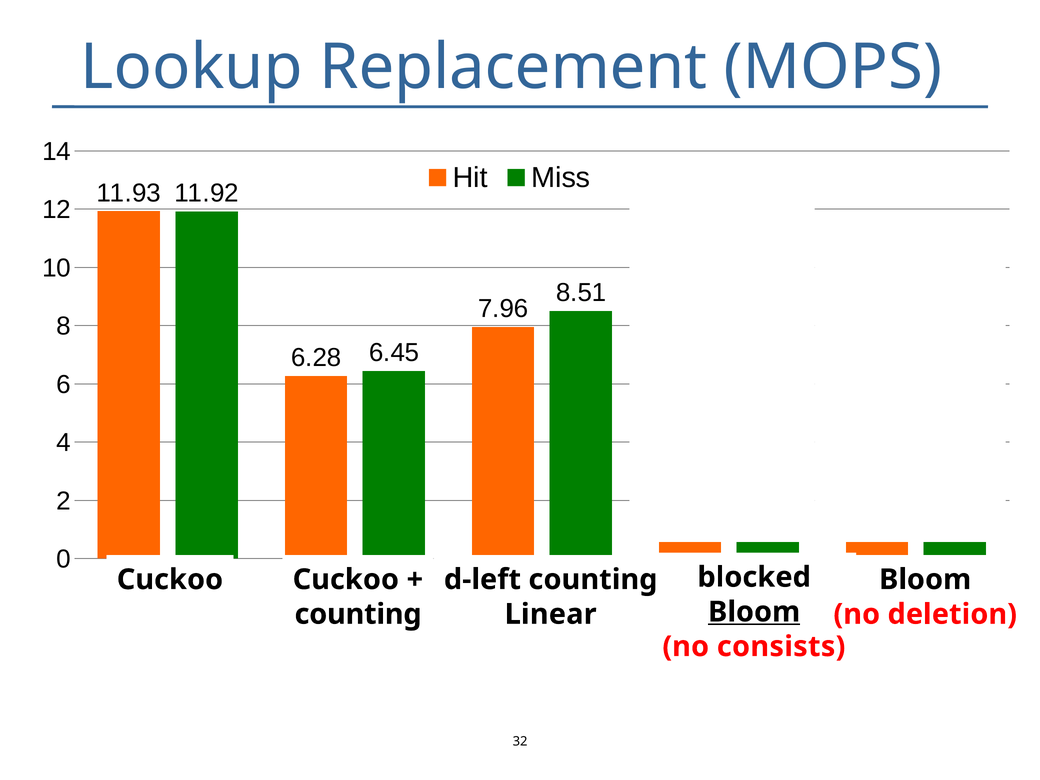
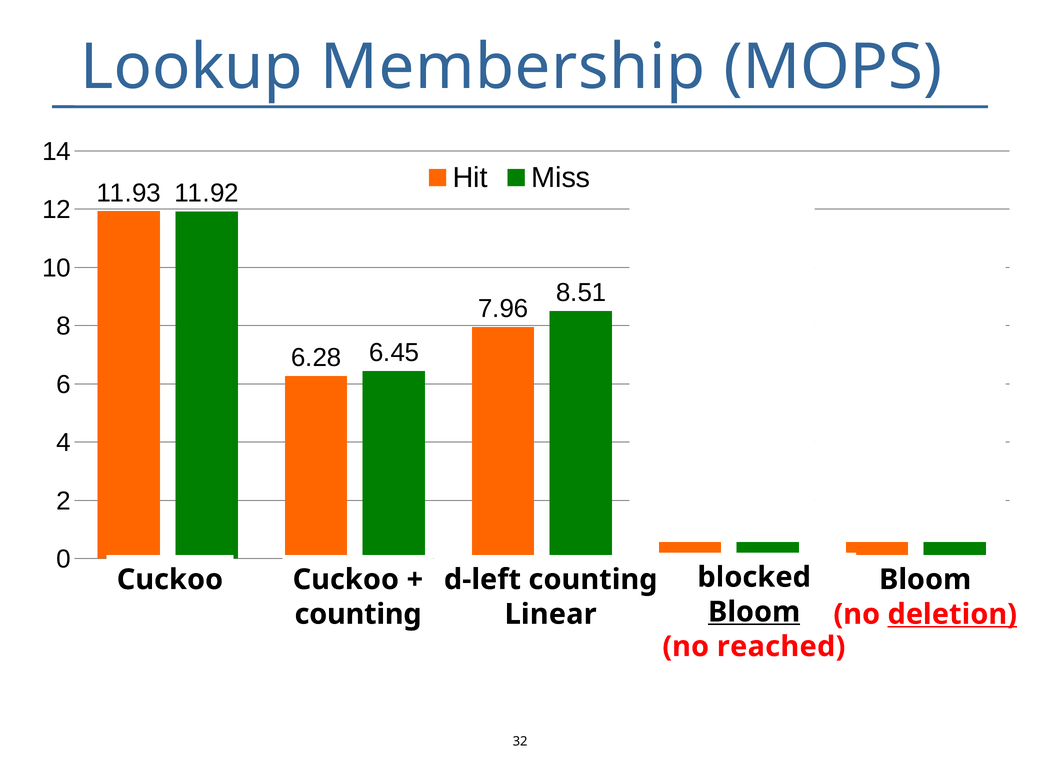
Replacement: Replacement -> Membership
deletion underline: none -> present
consists: consists -> reached
